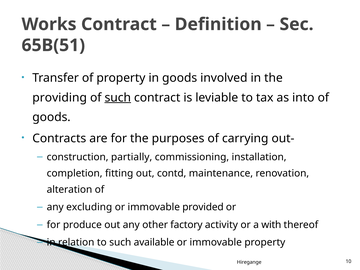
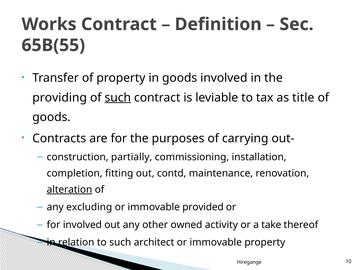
65B(51: 65B(51 -> 65B(55
into: into -> title
alteration underline: none -> present
for produce: produce -> involved
factory: factory -> owned
with: with -> take
available: available -> architect
